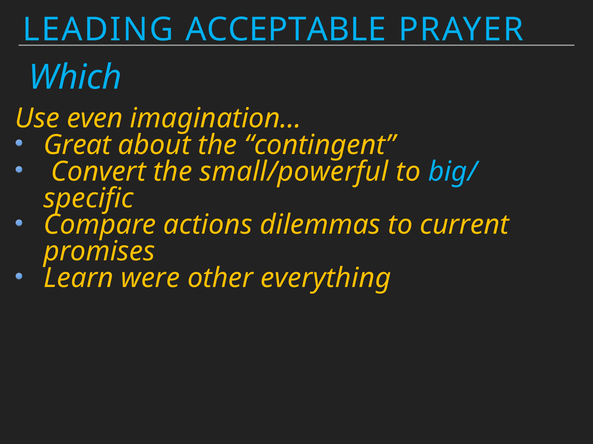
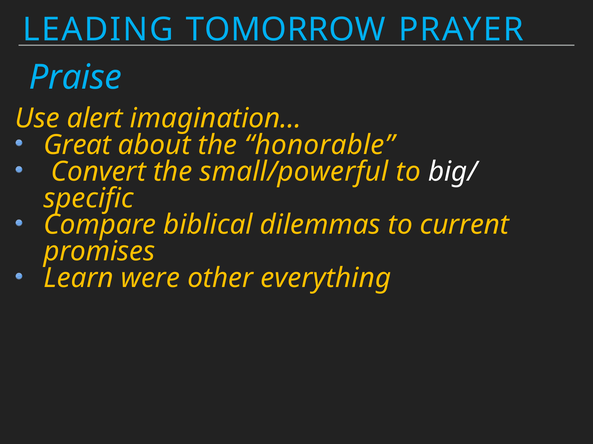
ACCEPTABLE: ACCEPTABLE -> TOMORROW
Which: Which -> Praise
even: even -> alert
contingent: contingent -> honorable
big/ colour: light blue -> white
actions: actions -> biblical
